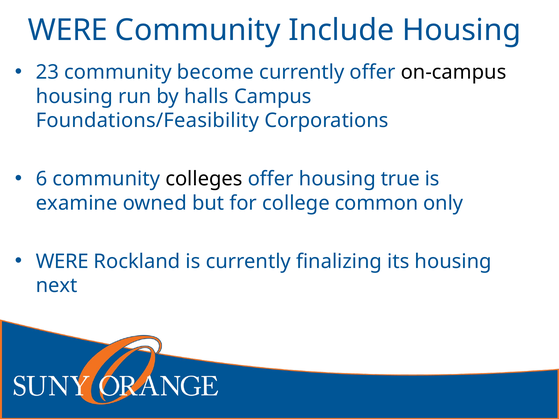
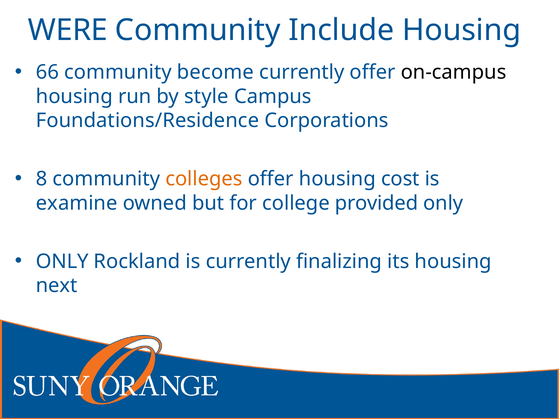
23: 23 -> 66
halls: halls -> style
Foundations/Feasibility: Foundations/Feasibility -> Foundations/Residence
6: 6 -> 8
colleges colour: black -> orange
true: true -> cost
common: common -> provided
WERE at (62, 262): WERE -> ONLY
